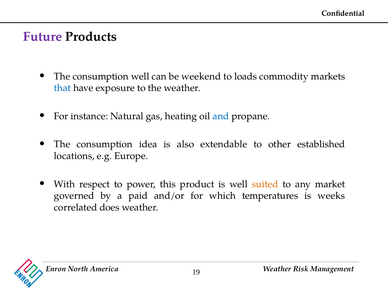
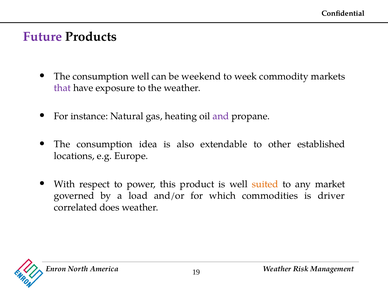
loads: loads -> week
that colour: blue -> purple
and colour: blue -> purple
paid: paid -> load
temperatures: temperatures -> commodities
weeks: weeks -> driver
